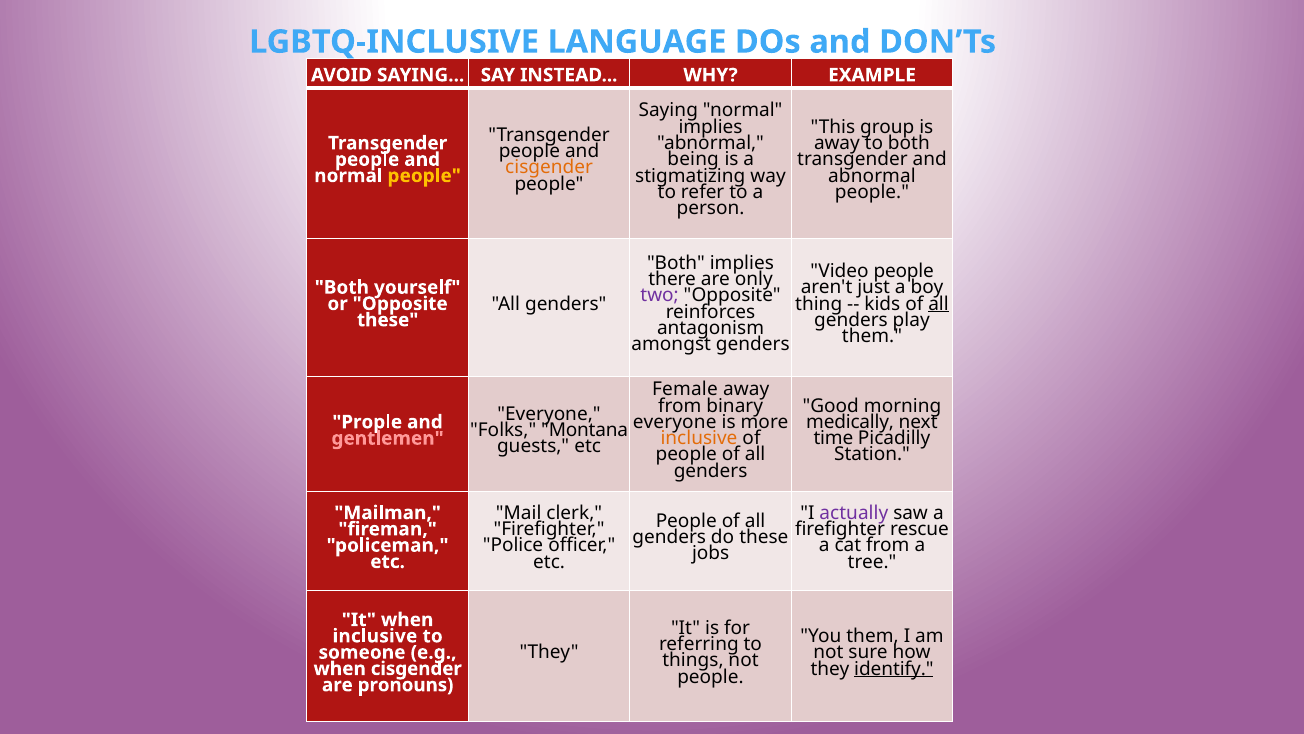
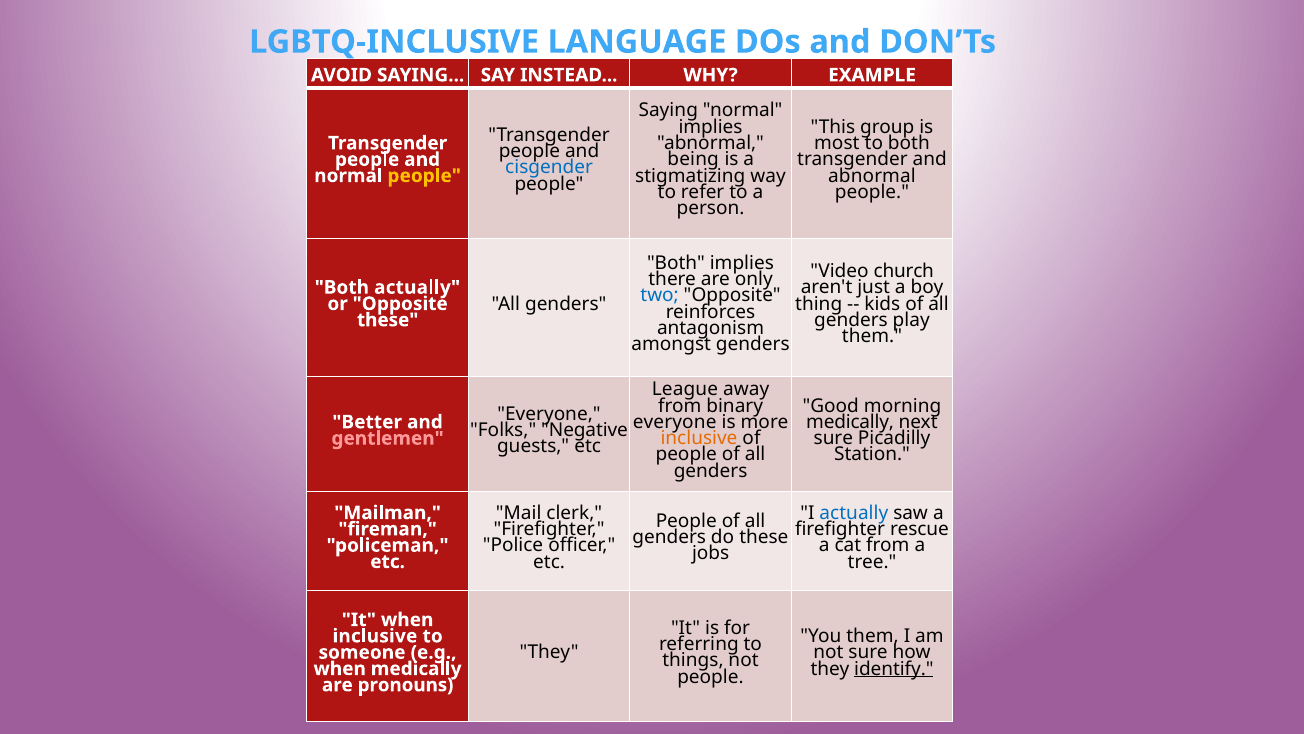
away at (837, 143): away -> most
cisgender at (549, 167) colour: orange -> blue
Video people: people -> church
Both yourself: yourself -> actually
two colour: purple -> blue
all at (939, 304) underline: present -> none
Female: Female -> League
Prople: Prople -> Better
Montana: Montana -> Negative
time at (833, 438): time -> sure
actually at (854, 512) colour: purple -> blue
when cisgender: cisgender -> medically
